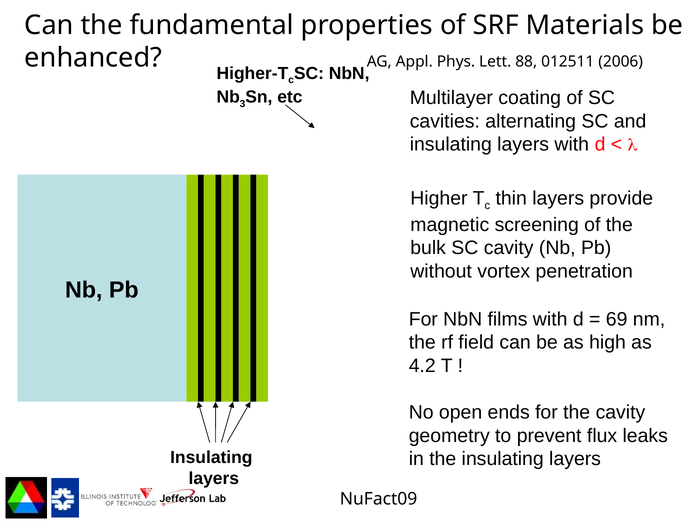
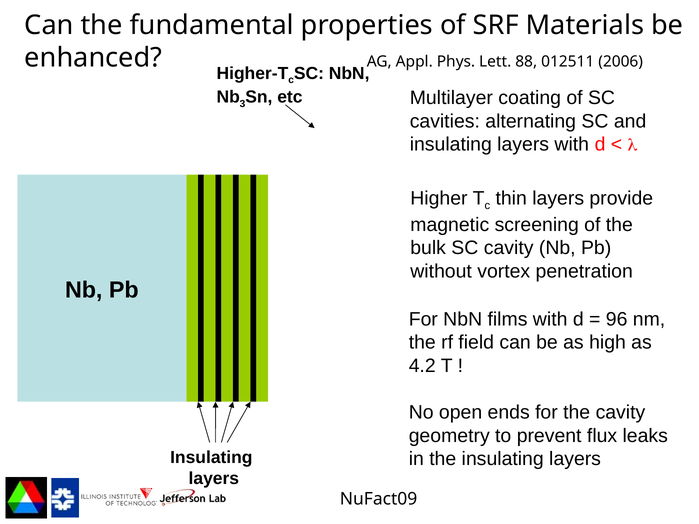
69: 69 -> 96
